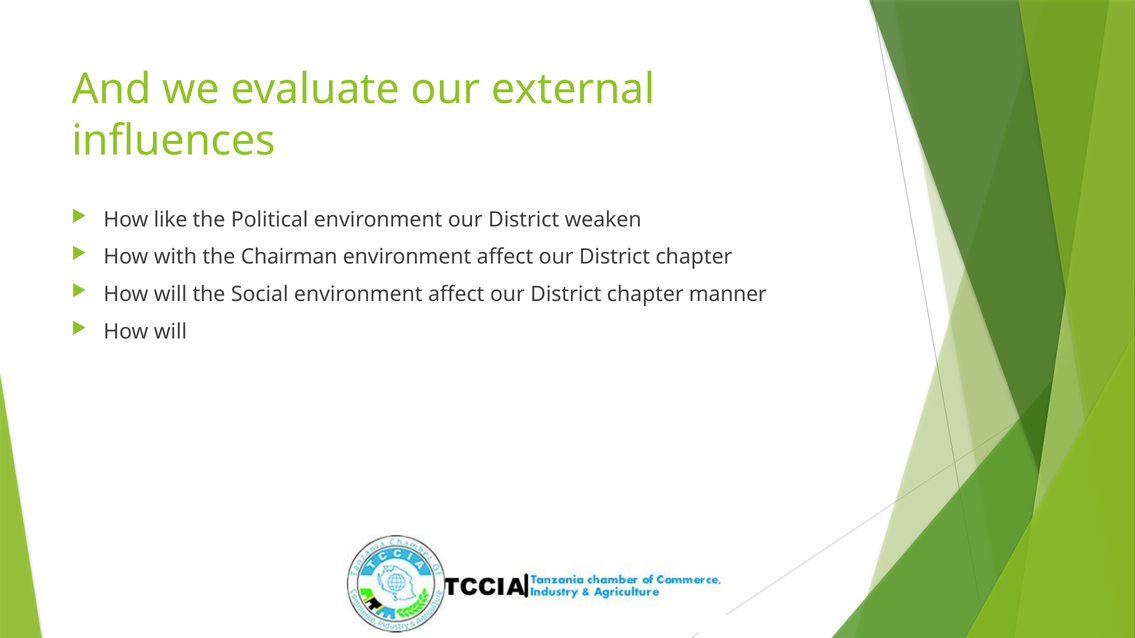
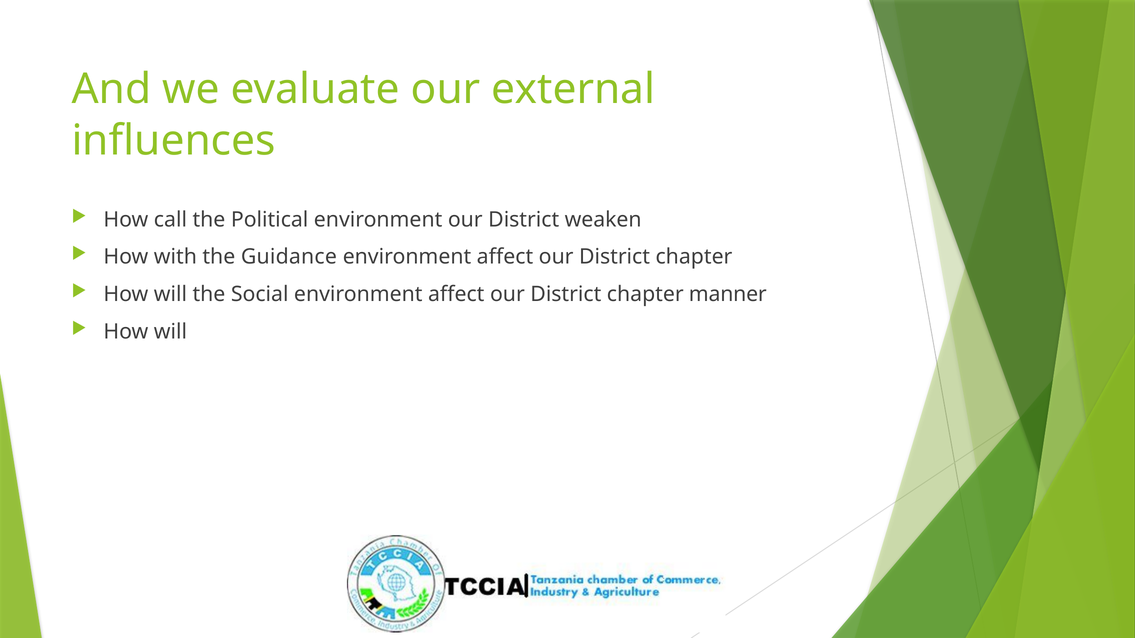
like: like -> call
Chairman: Chairman -> Guidance
